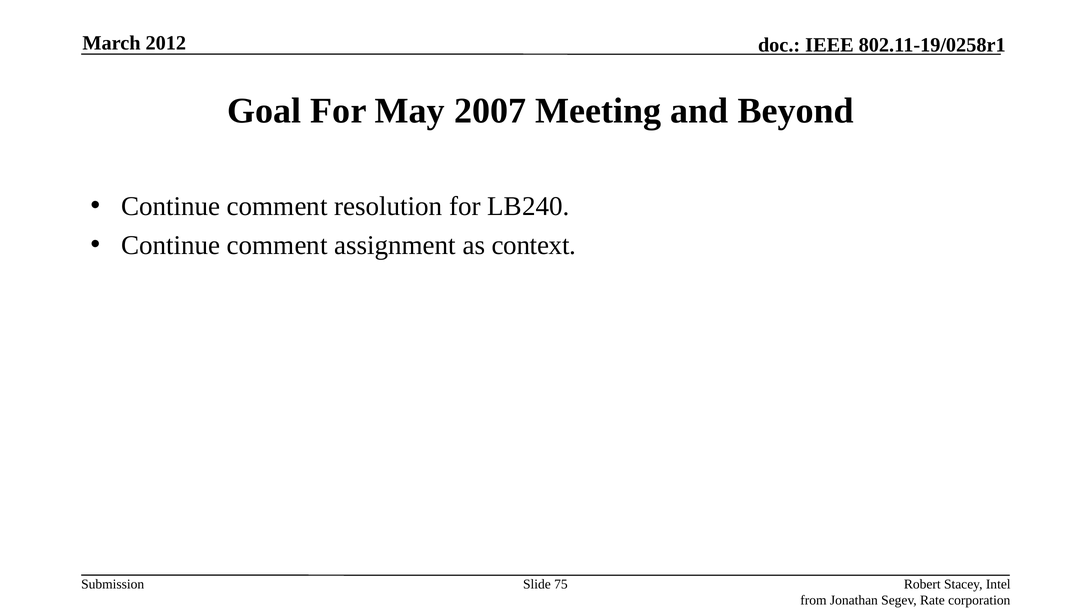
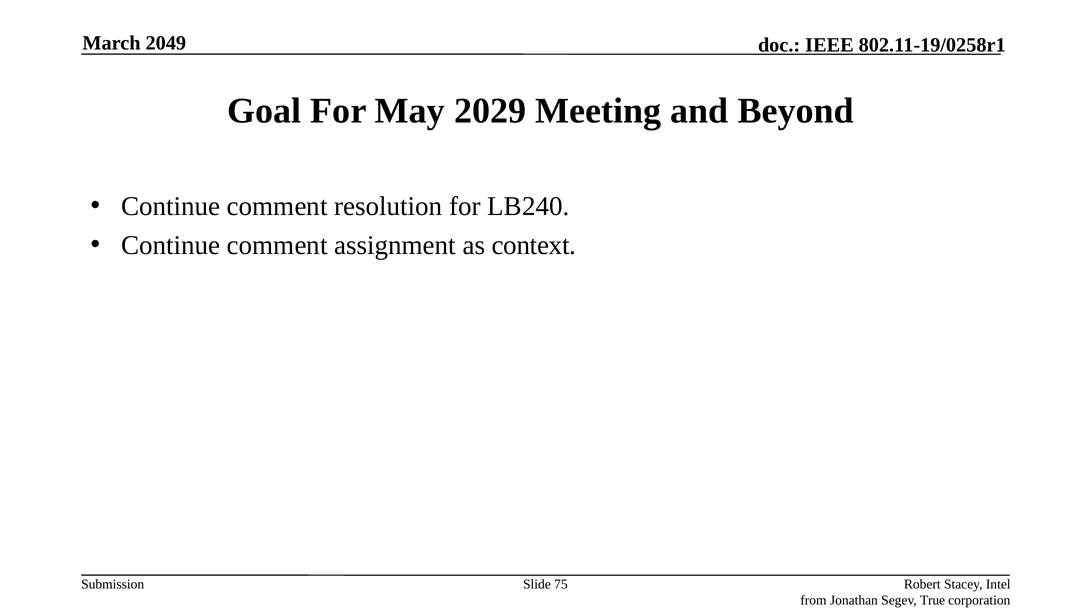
2012: 2012 -> 2049
2007: 2007 -> 2029
Rate: Rate -> True
